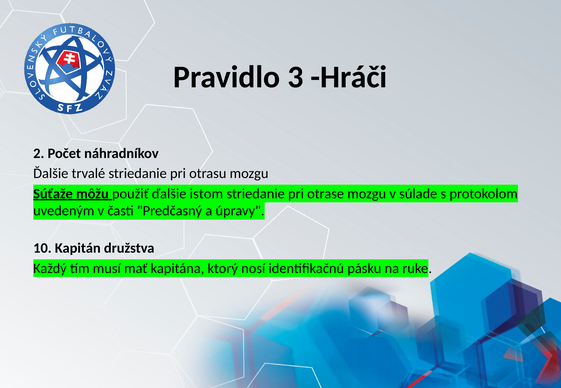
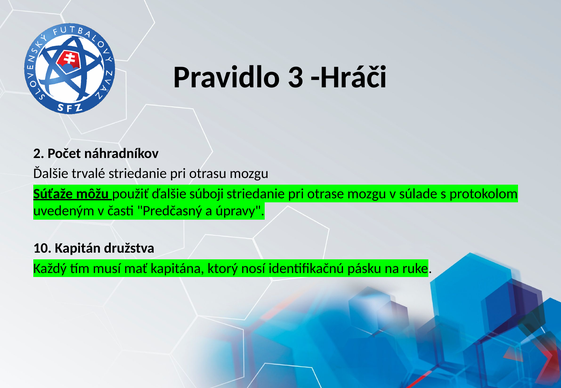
istom: istom -> súboji
